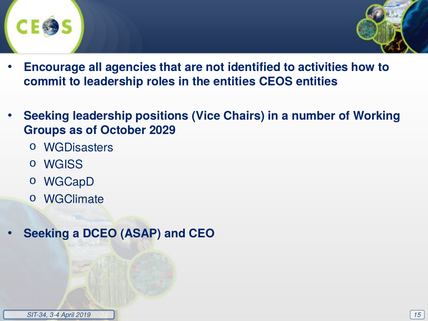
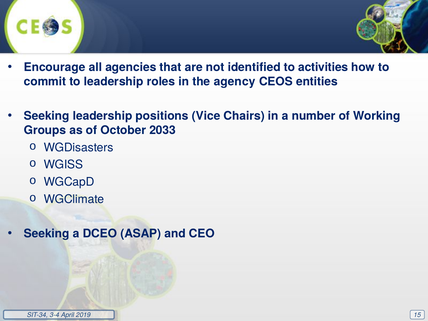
the entities: entities -> agency
2029: 2029 -> 2033
